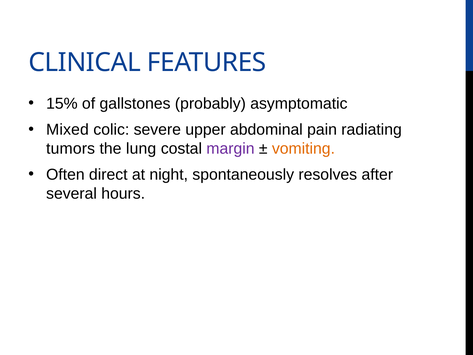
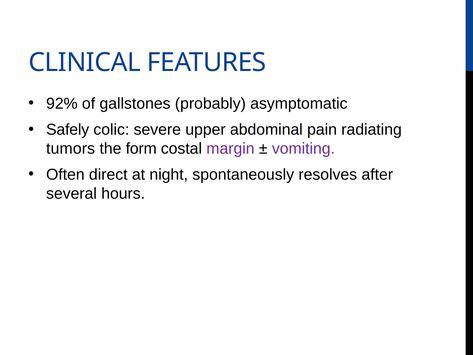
15%: 15% -> 92%
Mixed: Mixed -> Safely
lung: lung -> form
vomiting colour: orange -> purple
